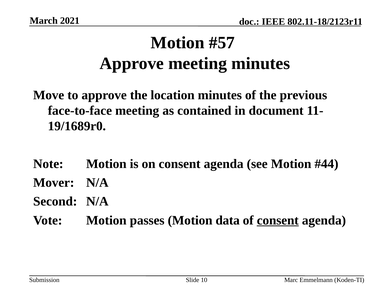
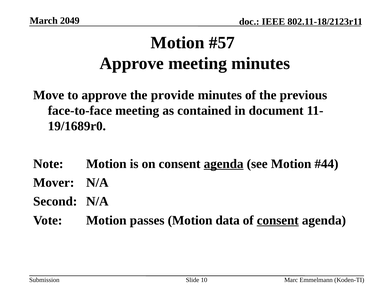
2021: 2021 -> 2049
location: location -> provide
agenda at (224, 164) underline: none -> present
